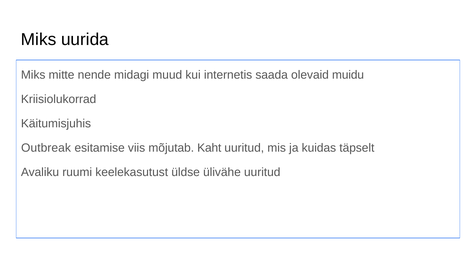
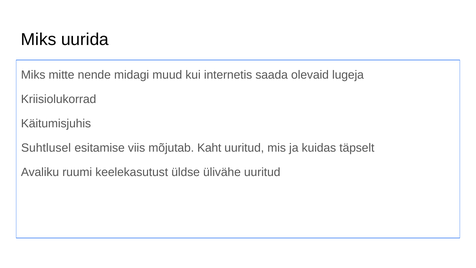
muidu: muidu -> lugeja
Outbreak: Outbreak -> Suhtlusel
